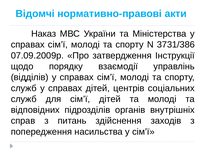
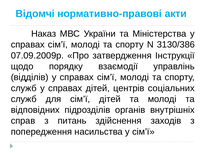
3731/386: 3731/386 -> 3130/386
